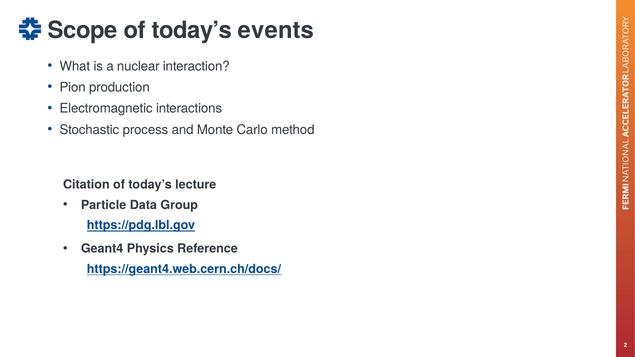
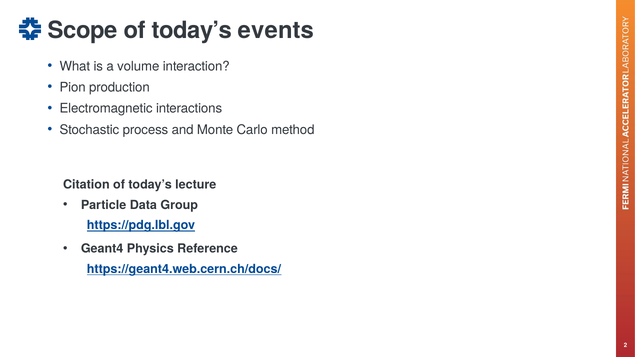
nuclear: nuclear -> volume
